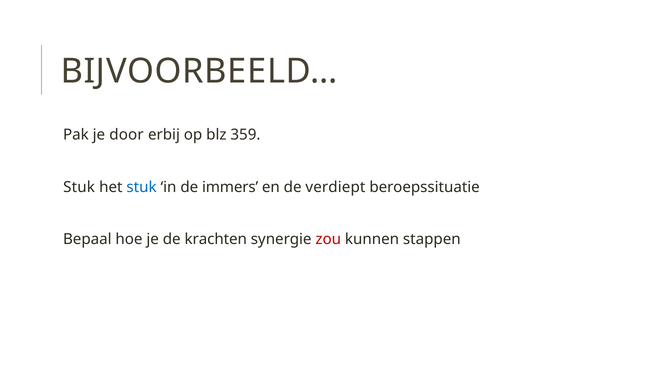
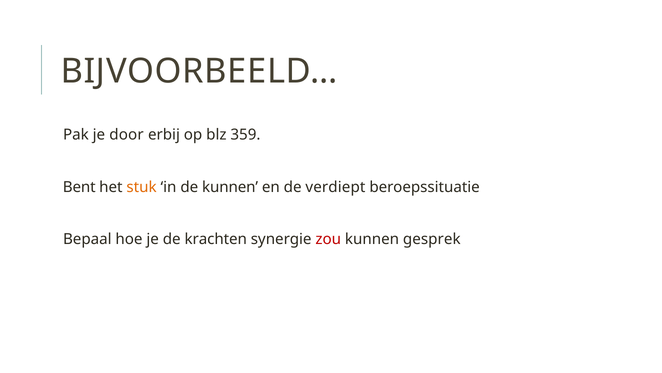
Stuk at (79, 187): Stuk -> Bent
stuk at (142, 187) colour: blue -> orange
de immers: immers -> kunnen
stappen: stappen -> gesprek
